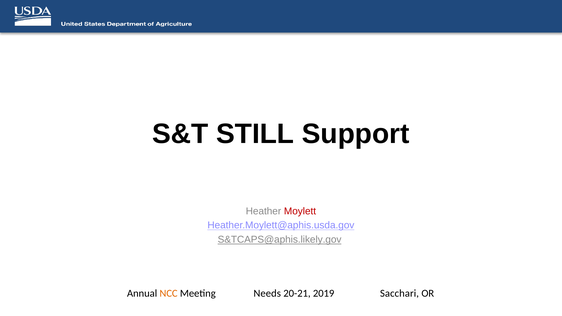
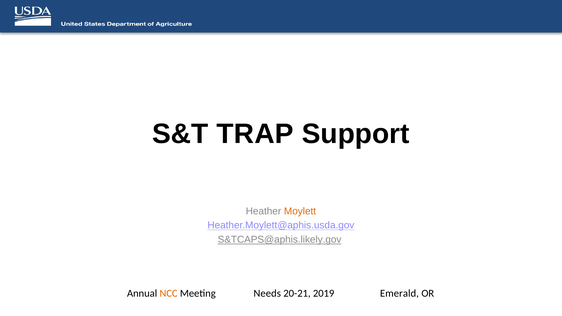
STILL: STILL -> TRAP
Moylett colour: red -> orange
Sacchari: Sacchari -> Emerald
